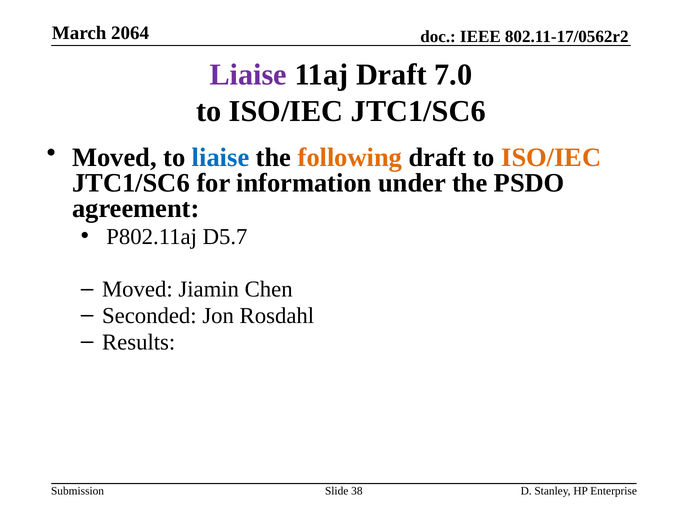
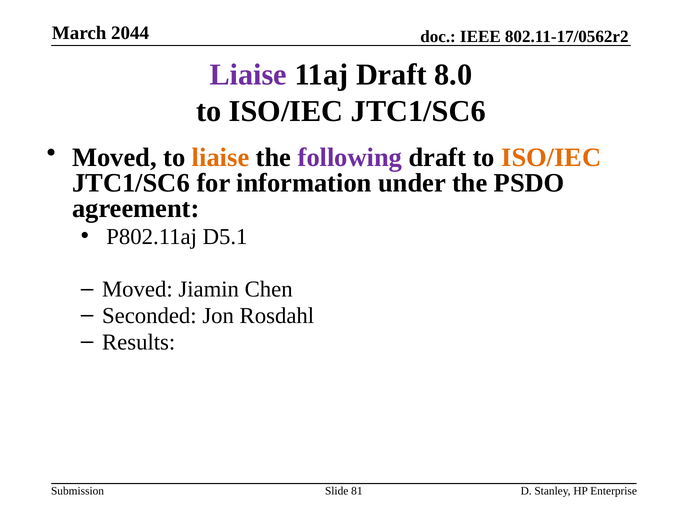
2064: 2064 -> 2044
7.0: 7.0 -> 8.0
liaise at (221, 157) colour: blue -> orange
following colour: orange -> purple
D5.7: D5.7 -> D5.1
38: 38 -> 81
